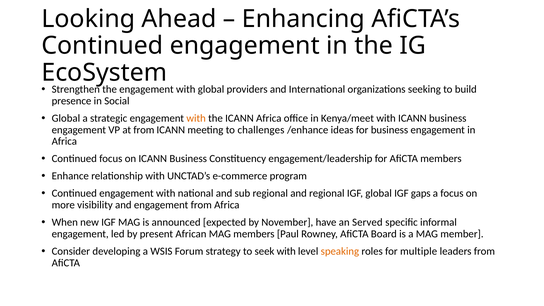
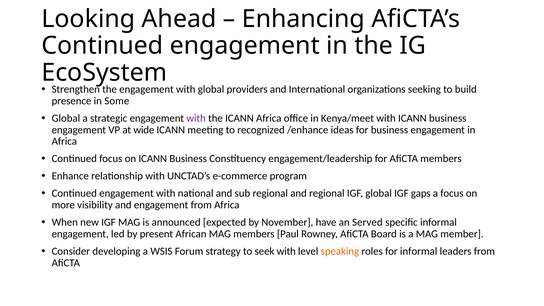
Social: Social -> Some
with at (196, 118) colour: orange -> purple
at from: from -> wide
challenges: challenges -> recognized
for multiple: multiple -> informal
